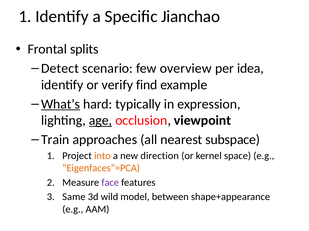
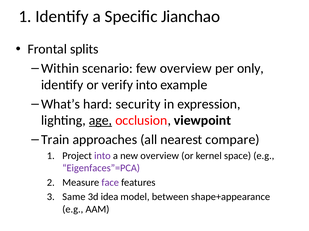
Detect: Detect -> Within
idea: idea -> only
verify find: find -> into
What’s underline: present -> none
typically: typically -> security
subspace: subspace -> compare
into at (102, 156) colour: orange -> purple
new direction: direction -> overview
Eigenfaces”=PCA colour: orange -> purple
wild: wild -> idea
